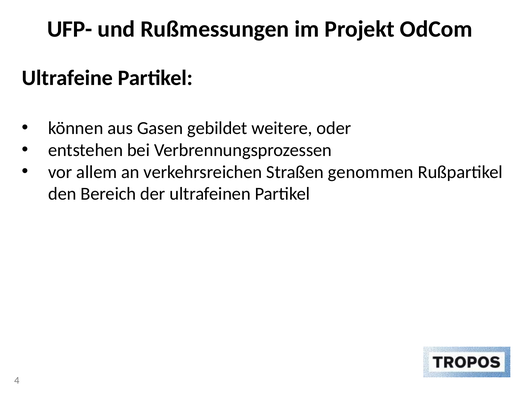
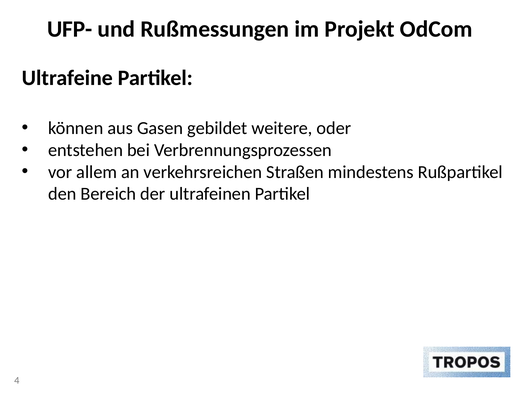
genommen: genommen -> mindestens
